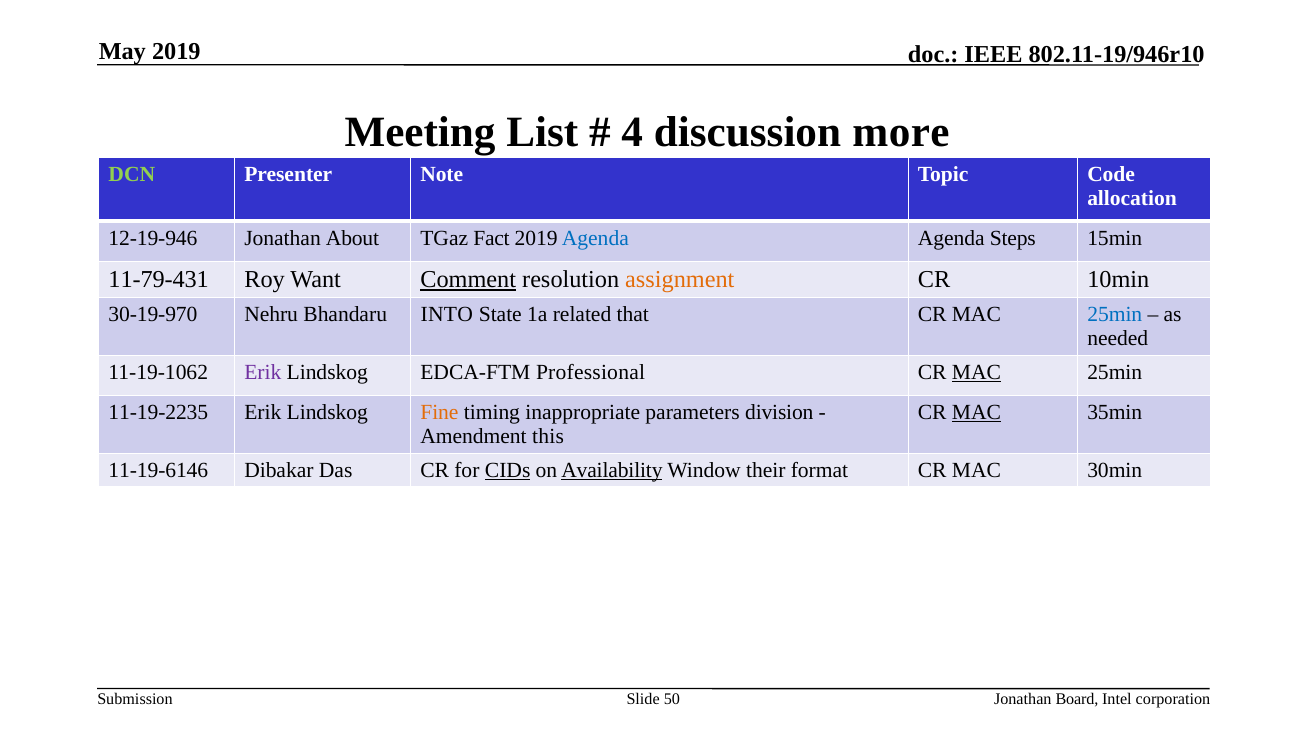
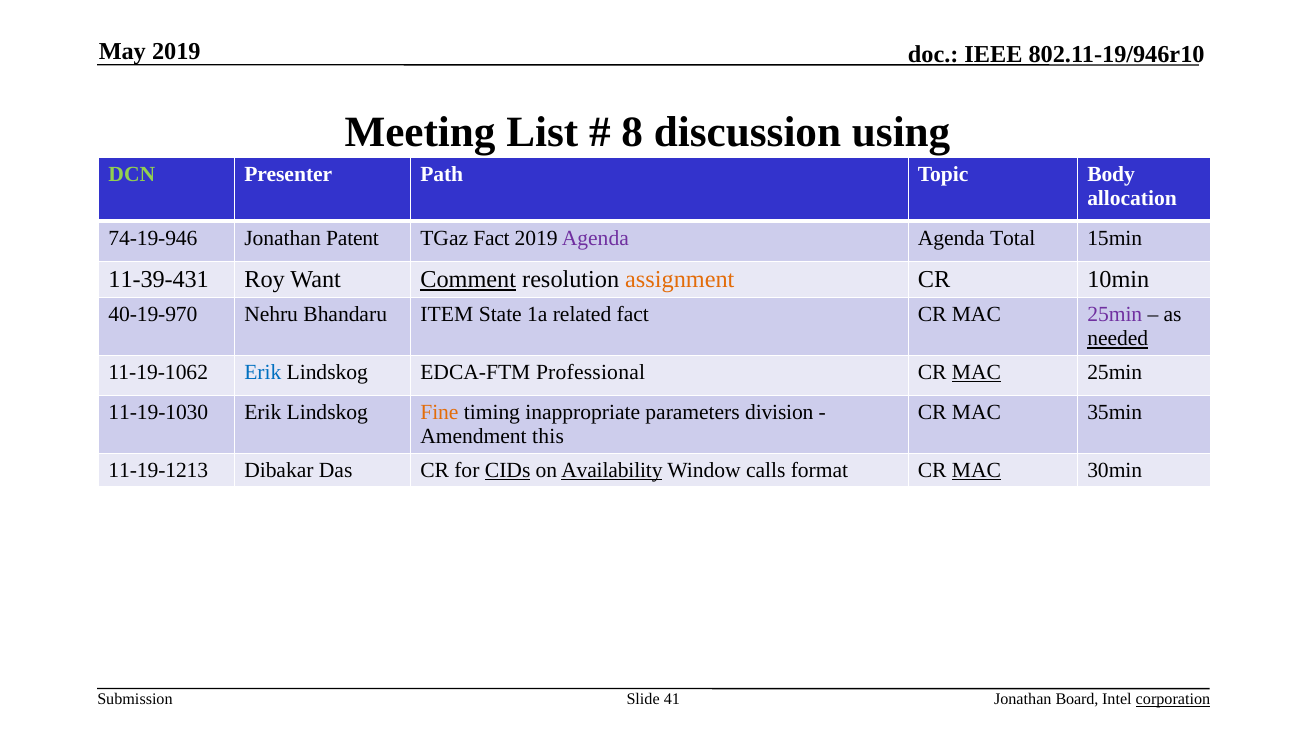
4: 4 -> 8
more: more -> using
Note: Note -> Path
Code: Code -> Body
12-19-946: 12-19-946 -> 74-19-946
About: About -> Patent
Agenda at (595, 238) colour: blue -> purple
Steps: Steps -> Total
11-79-431: 11-79-431 -> 11-39-431
30-19-970: 30-19-970 -> 40-19-970
INTO: INTO -> ITEM
related that: that -> fact
25min at (1115, 315) colour: blue -> purple
needed underline: none -> present
Erik at (263, 372) colour: purple -> blue
11-19-2235: 11-19-2235 -> 11-19-1030
MAC at (976, 412) underline: present -> none
11-19-6146: 11-19-6146 -> 11-19-1213
their: their -> calls
MAC at (976, 470) underline: none -> present
50: 50 -> 41
corporation underline: none -> present
